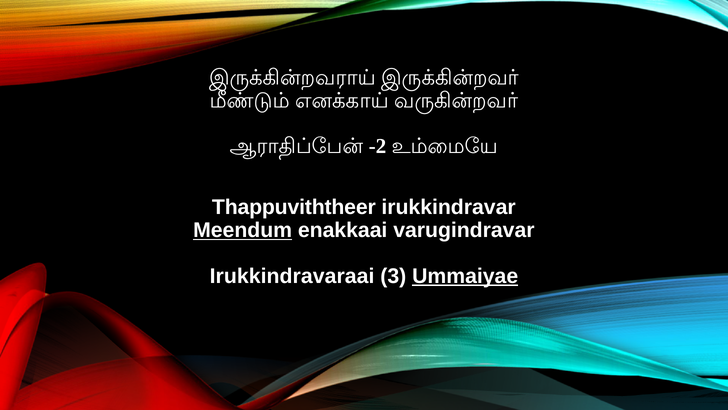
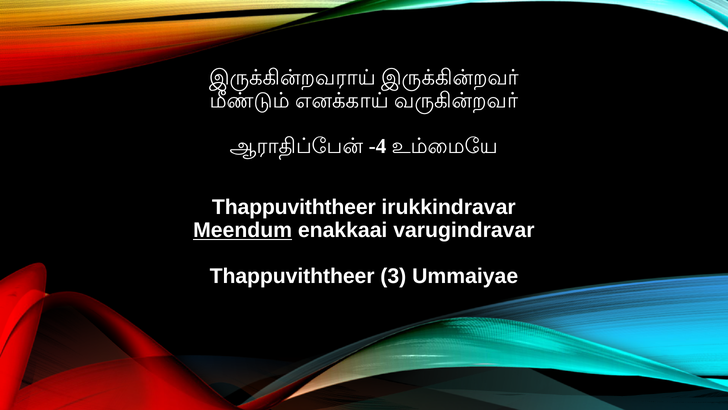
-2: -2 -> -4
Irukkindravaraai at (292, 276): Irukkindravaraai -> Thappuviththeer
Ummaiyae underline: present -> none
